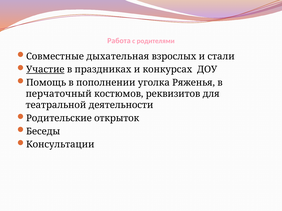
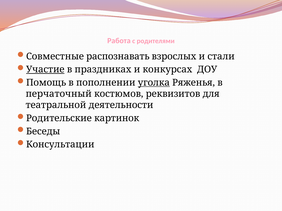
дыхательная: дыхательная -> распознавать
уголка underline: none -> present
открыток: открыток -> картинок
